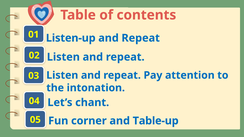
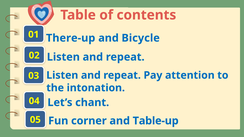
Listen-up: Listen-up -> There-up
Repeat at (141, 38): Repeat -> Bicycle
